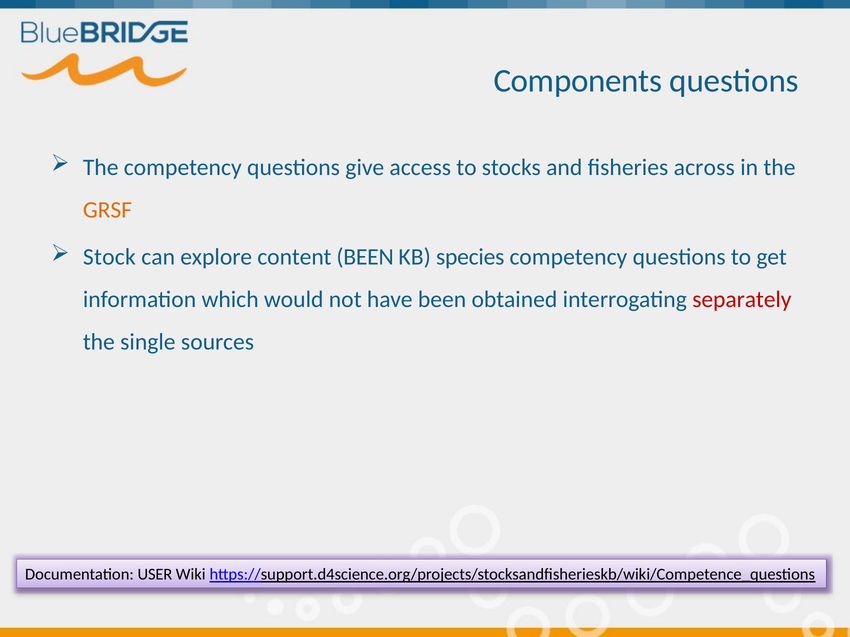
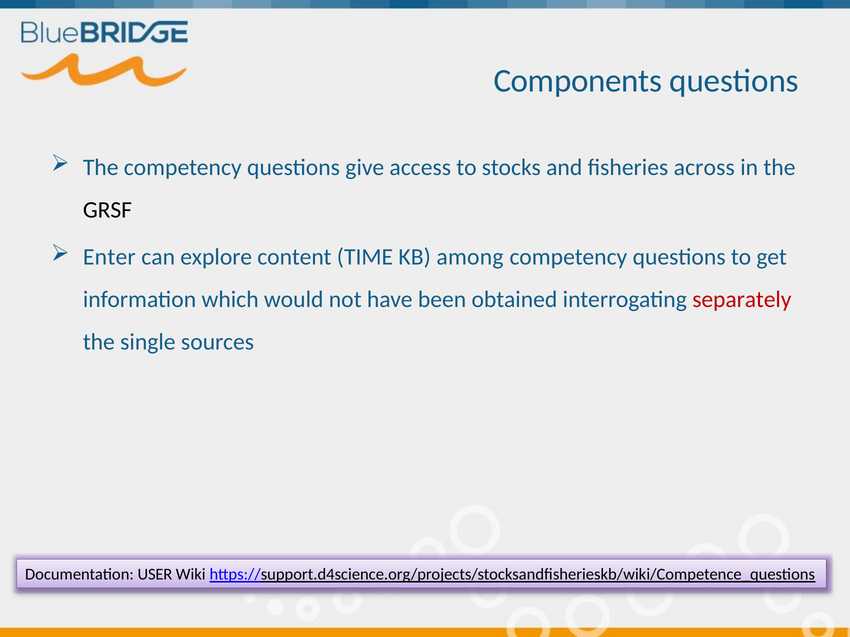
GRSF colour: orange -> black
Stock: Stock -> Enter
content BEEN: BEEN -> TIME
species: species -> among
